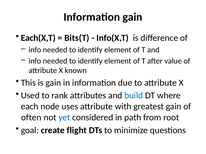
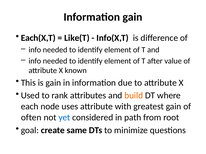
Bits(T: Bits(T -> Like(T
build colour: blue -> orange
flight: flight -> same
